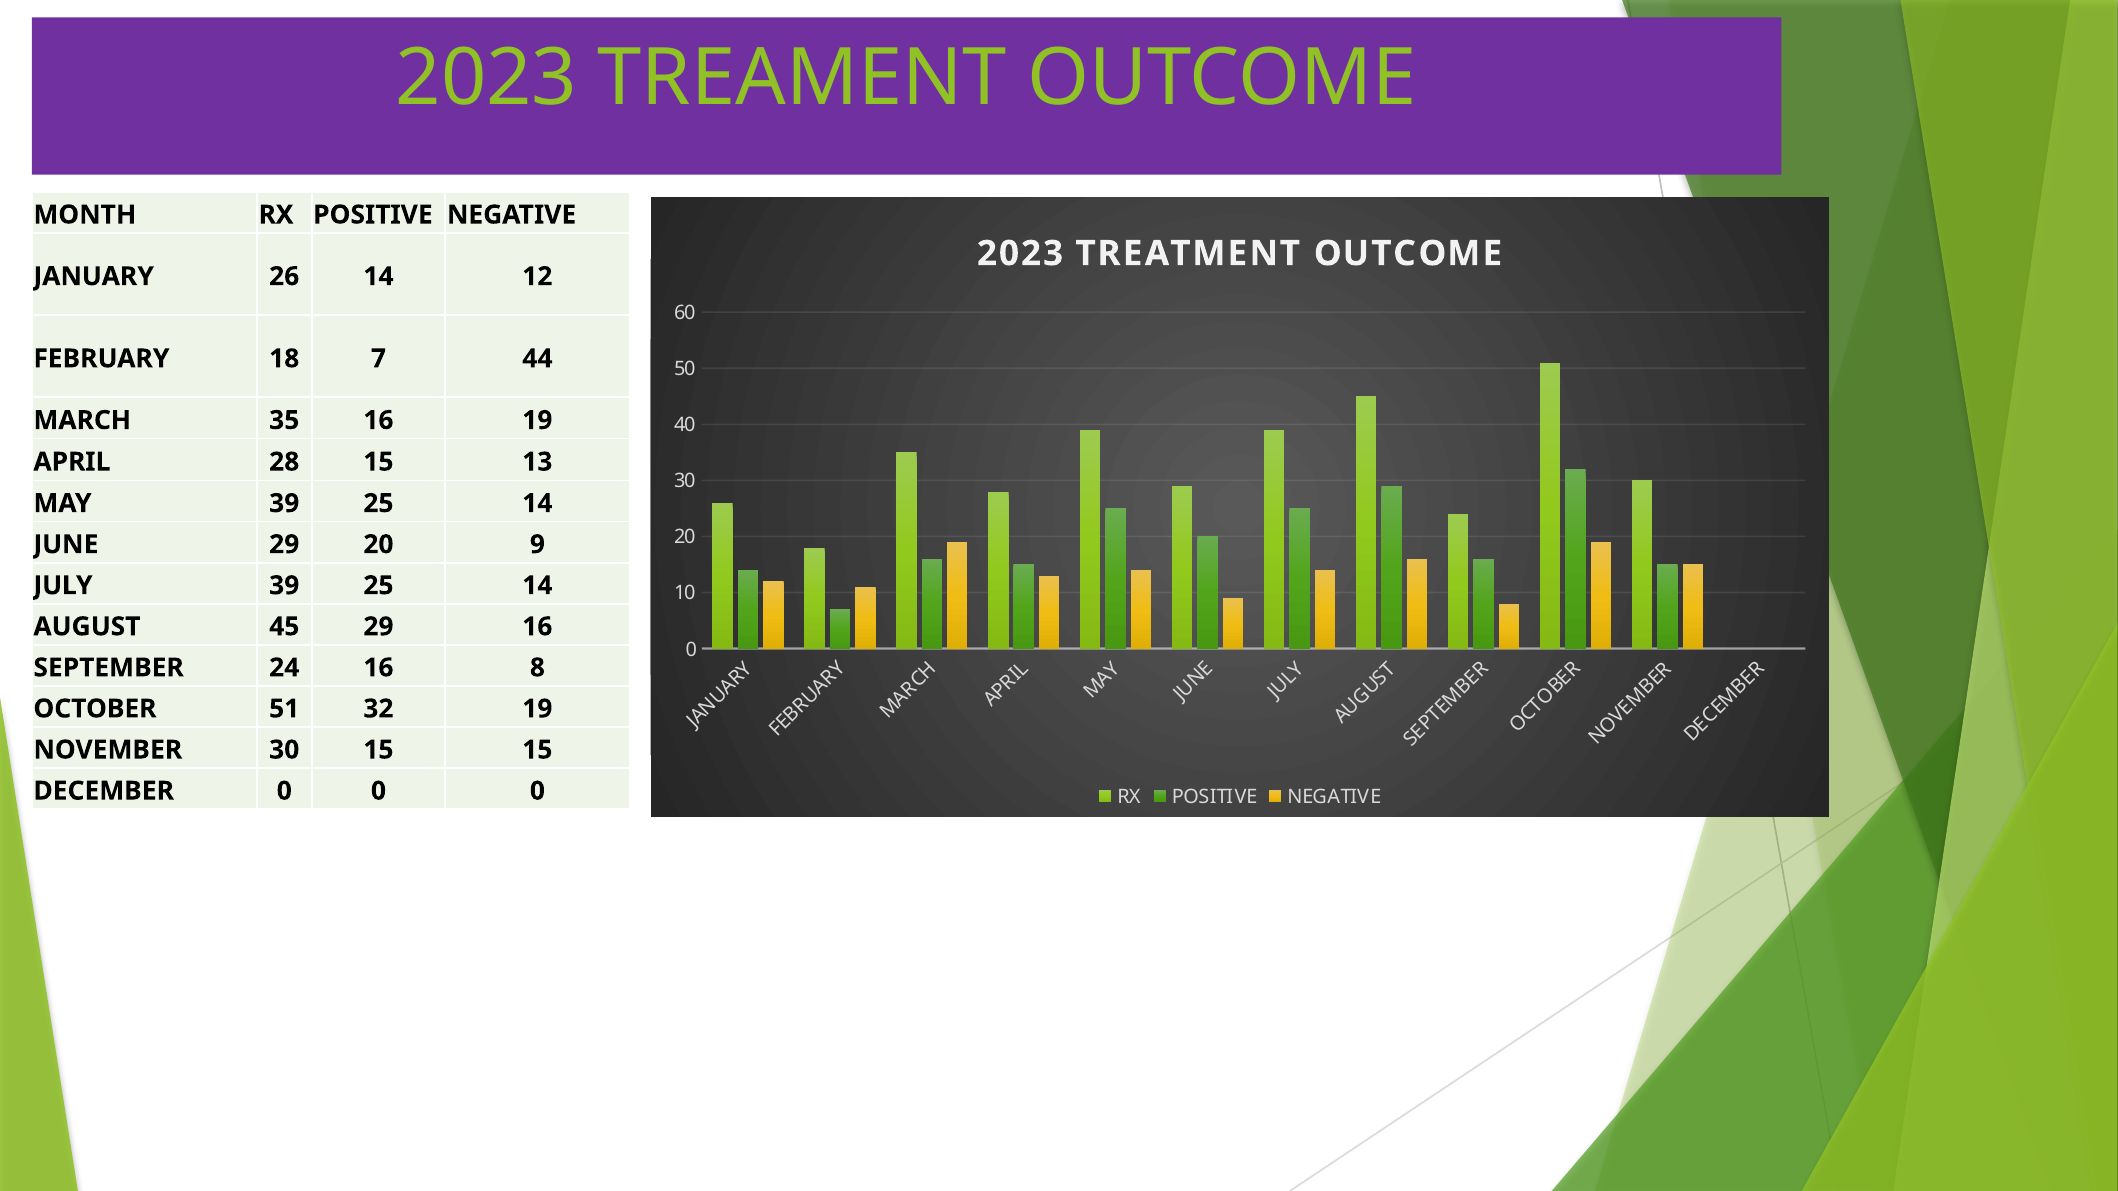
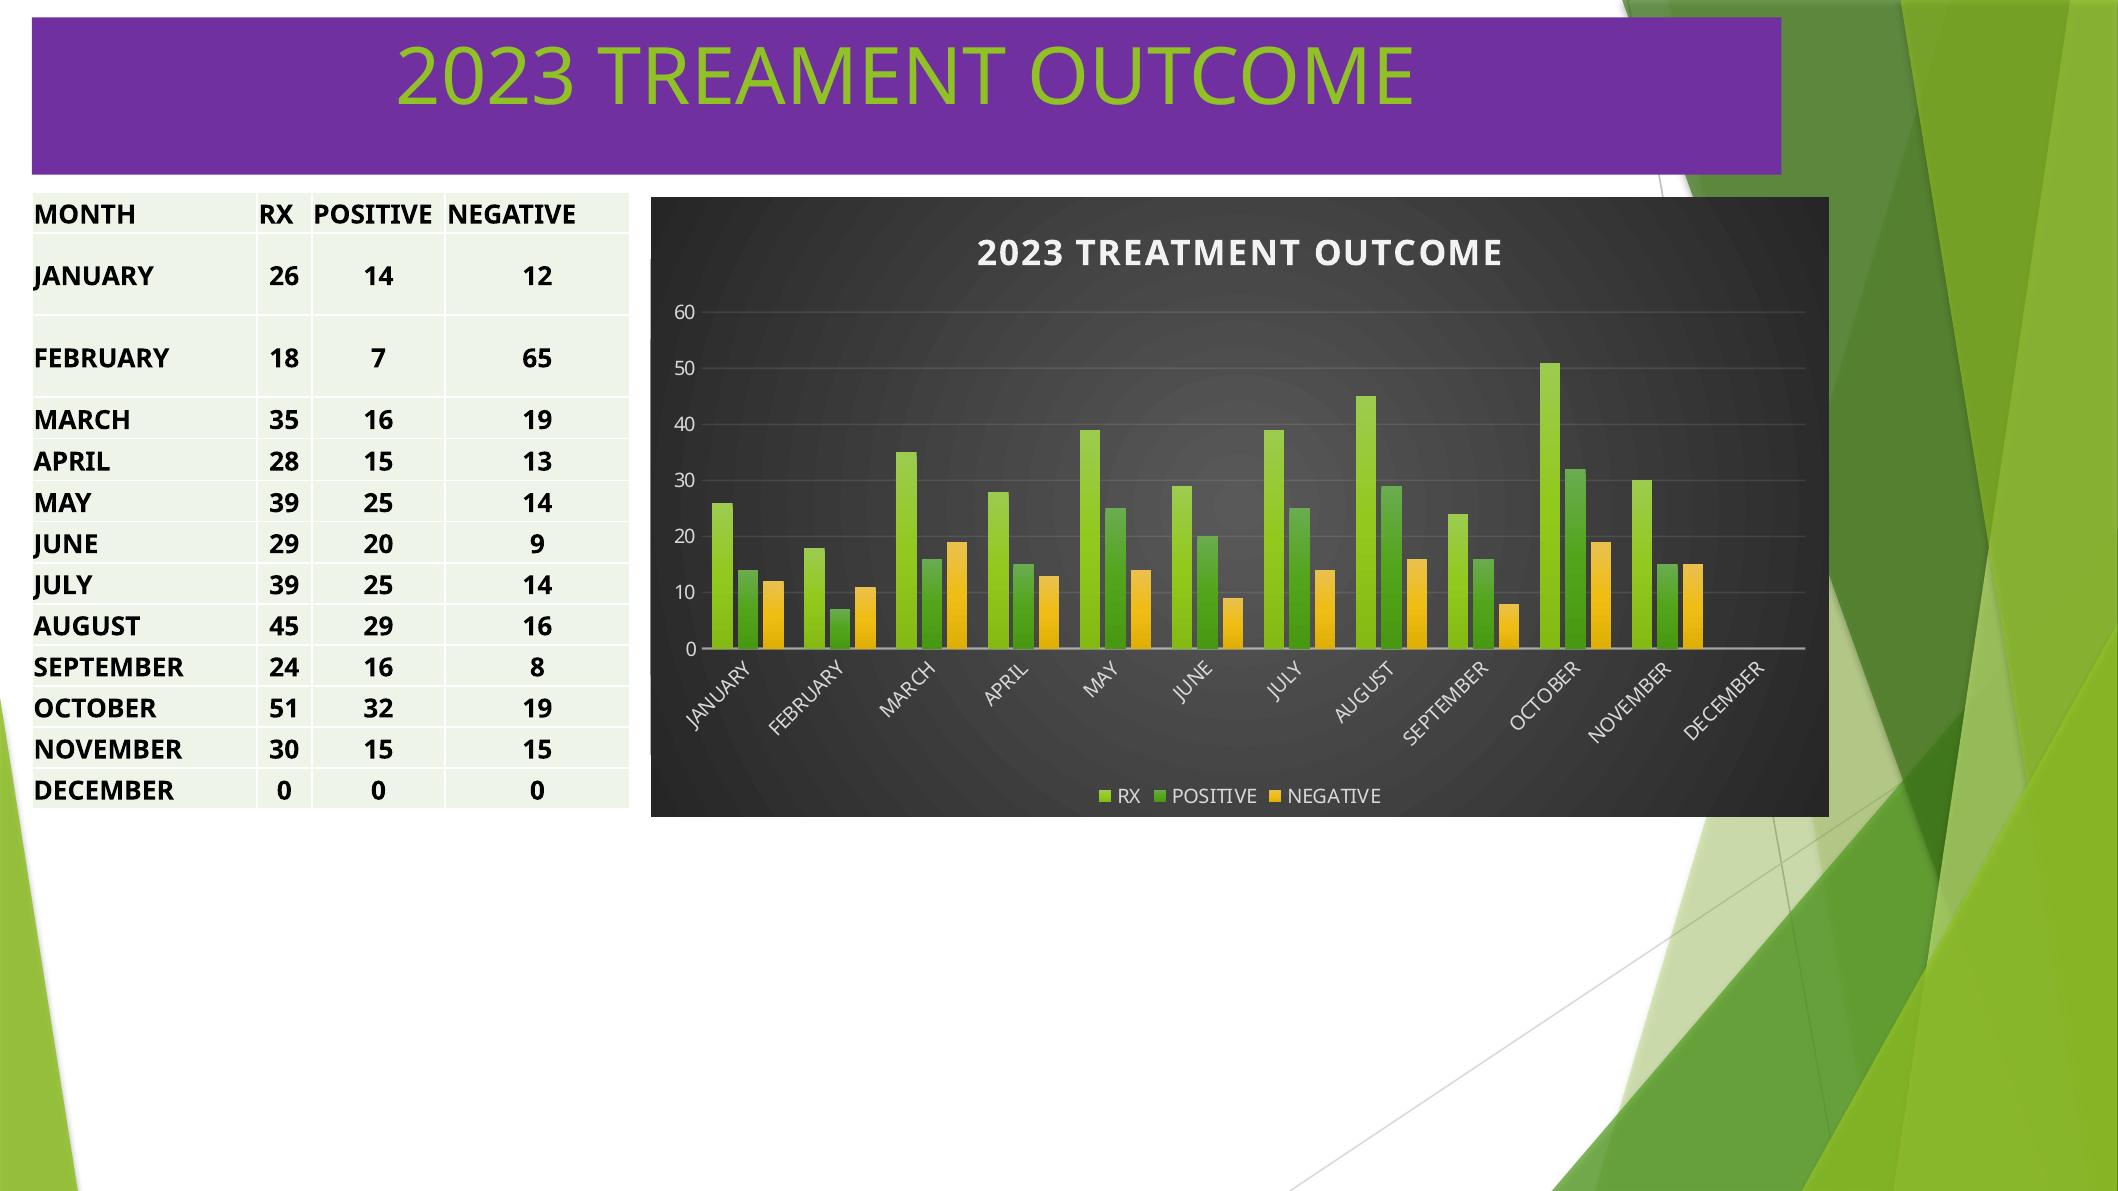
44: 44 -> 65
